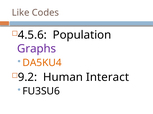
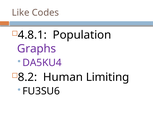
4.5.6: 4.5.6 -> 4.8.1
DA5KU4 colour: orange -> purple
9.2: 9.2 -> 8.2
Interact: Interact -> Limiting
